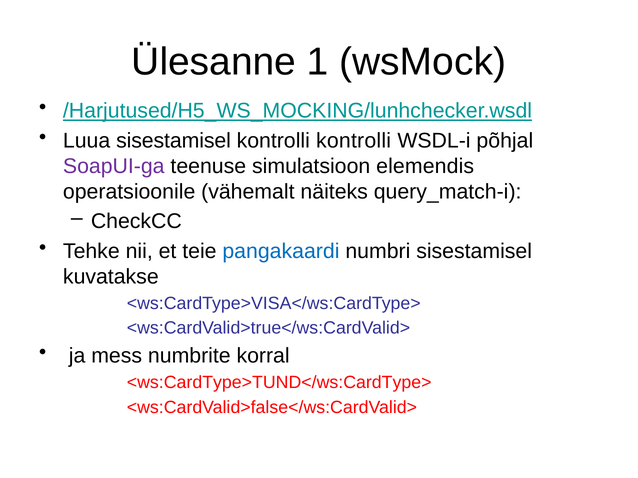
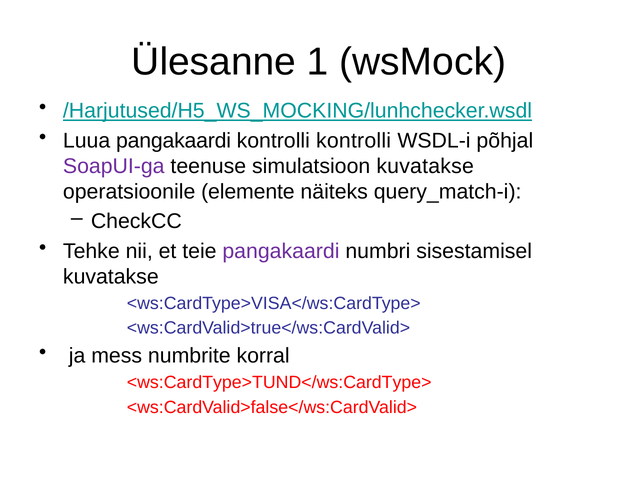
Luua sisestamisel: sisestamisel -> pangakaardi
simulatsioon elemendis: elemendis -> kuvatakse
vähemalt: vähemalt -> elemente
pangakaardi at (281, 251) colour: blue -> purple
